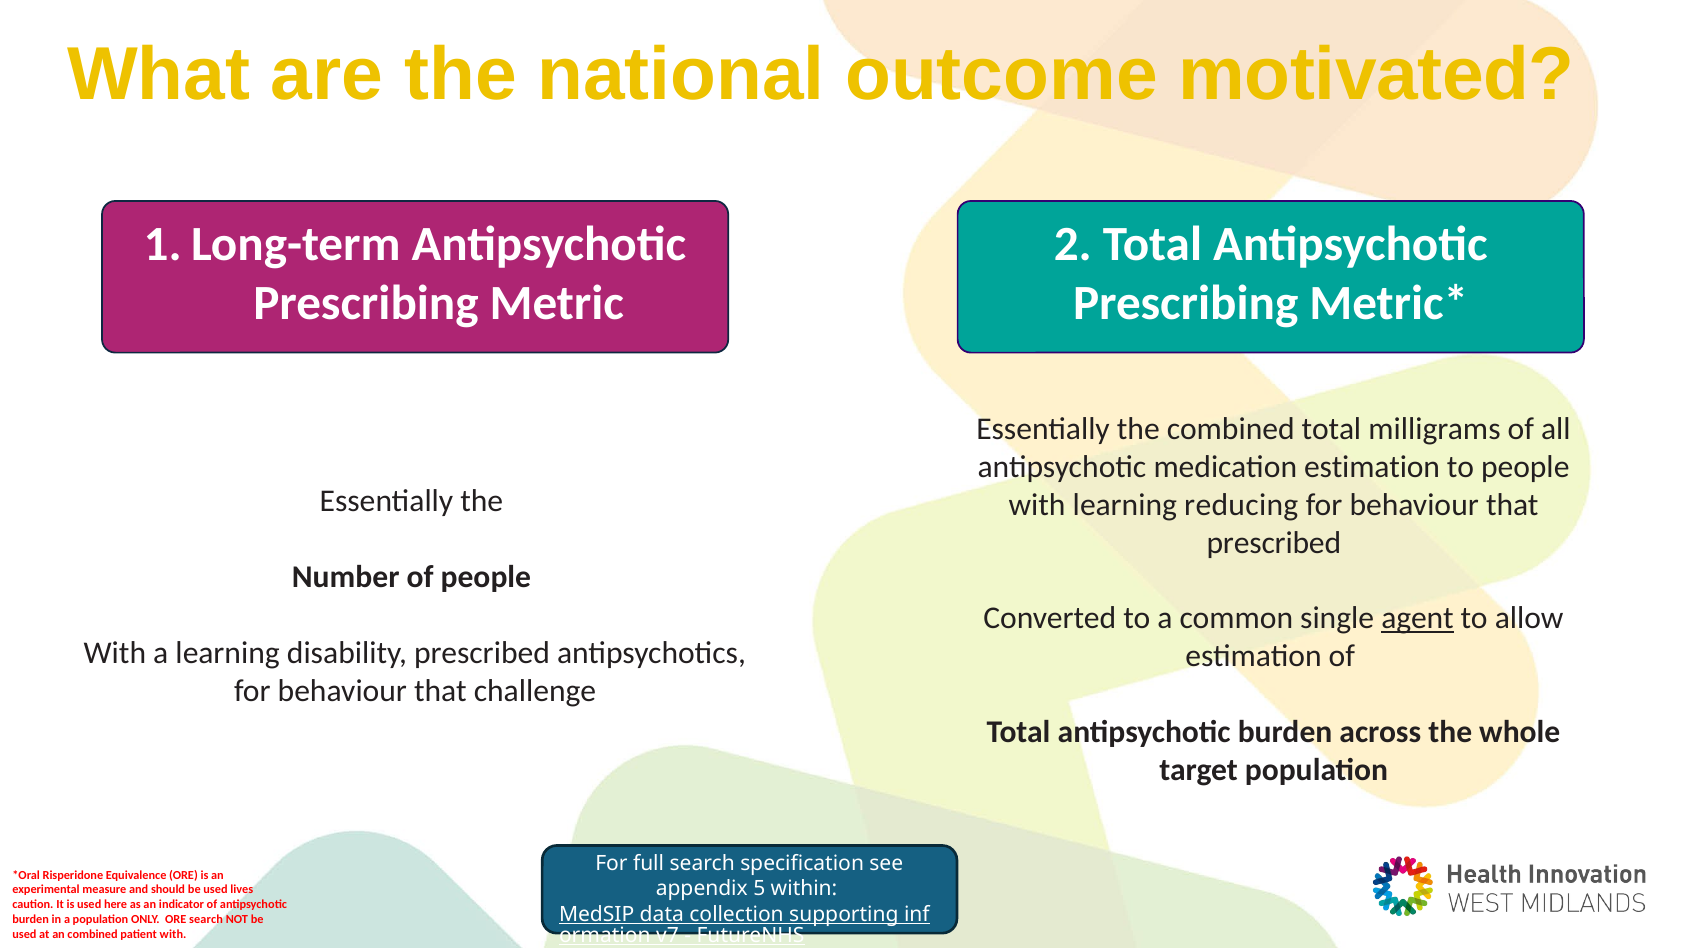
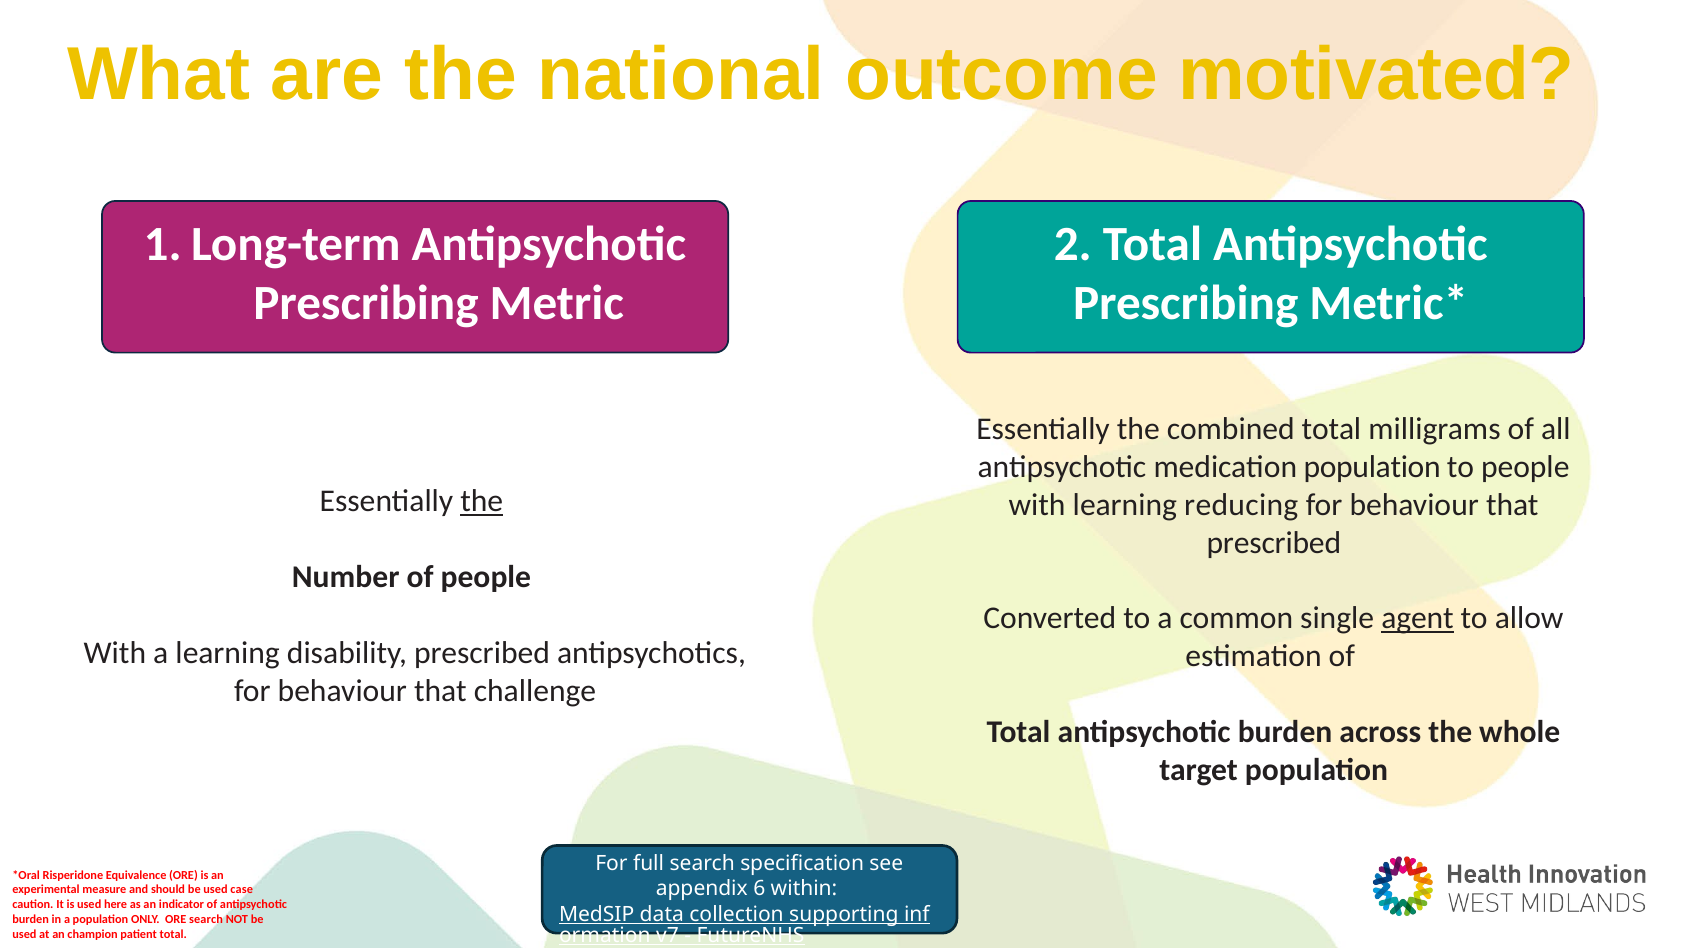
medication estimation: estimation -> population
the at (482, 502) underline: none -> present
5: 5 -> 6
lives: lives -> case
an combined: combined -> champion
patient with: with -> total
